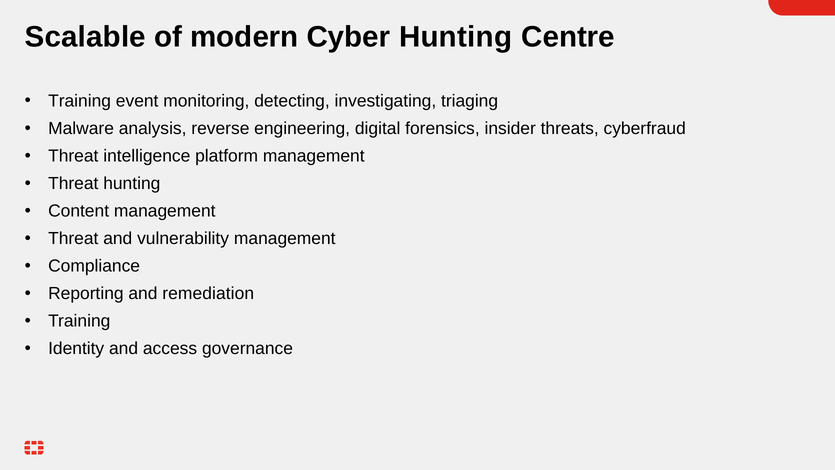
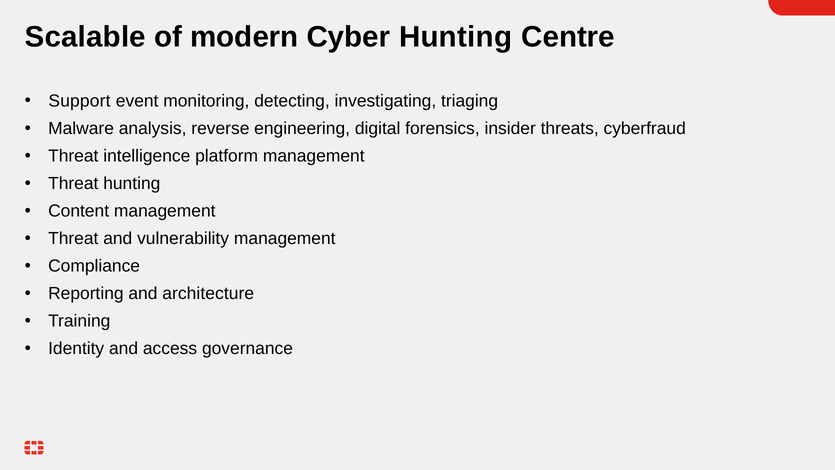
Training at (80, 101): Training -> Support
remediation: remediation -> architecture
